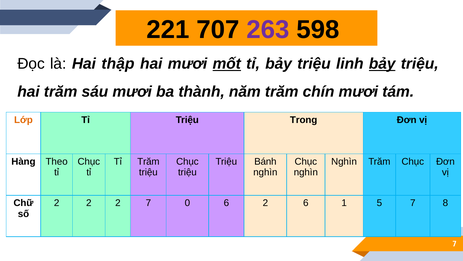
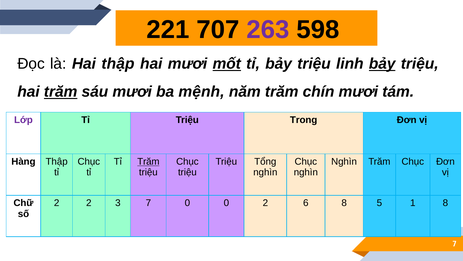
trăm at (61, 92) underline: none -> present
thành: thành -> mệnh
Lớp colour: orange -> purple
Hàng Theo: Theo -> Thập
Trăm at (148, 161) underline: none -> present
Bánh: Bánh -> Tổng
2 2 2: 2 -> 3
0 6: 6 -> 0
6 1: 1 -> 8
5 7: 7 -> 1
